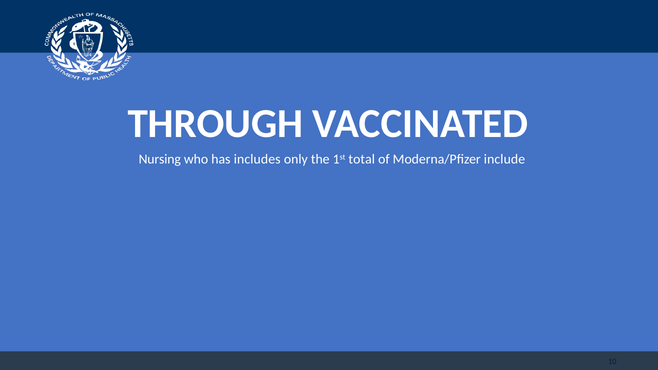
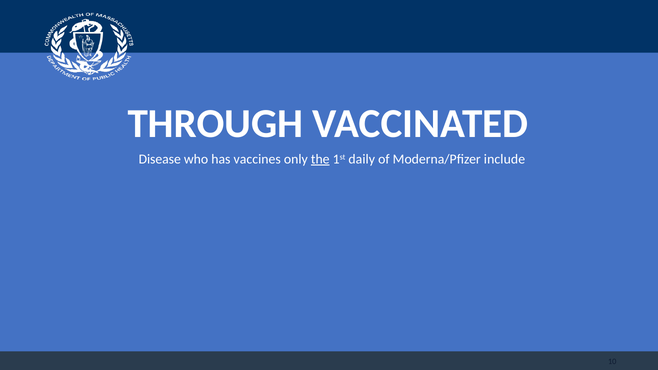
Nursing: Nursing -> Disease
includes: includes -> vaccines
the underline: none -> present
total: total -> daily
